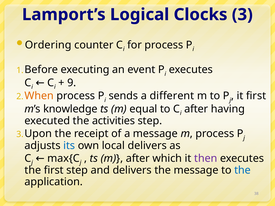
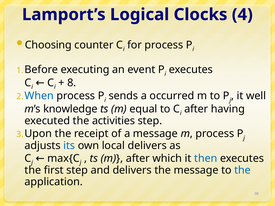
Clocks 3: 3 -> 4
Ordering: Ordering -> Choosing
9: 9 -> 8
When colour: orange -> blue
different: different -> occurred
it first: first -> well
then colour: purple -> blue
